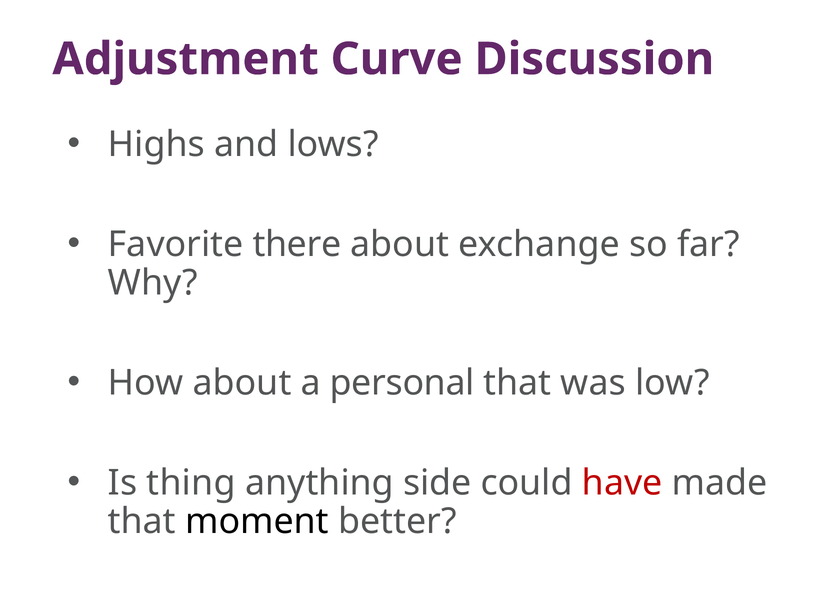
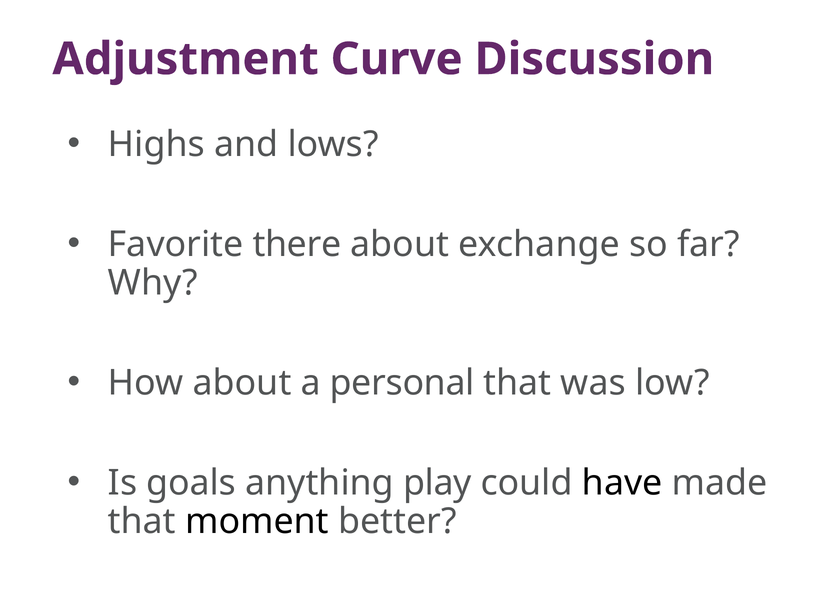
thing: thing -> goals
side: side -> play
have colour: red -> black
